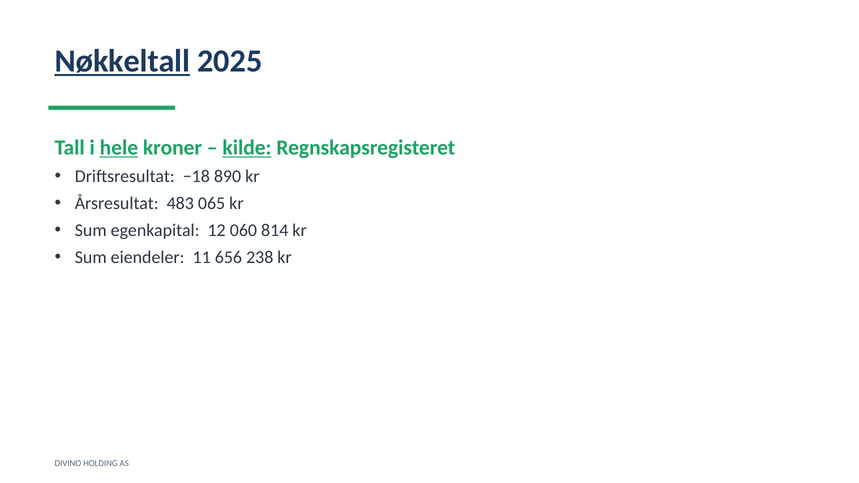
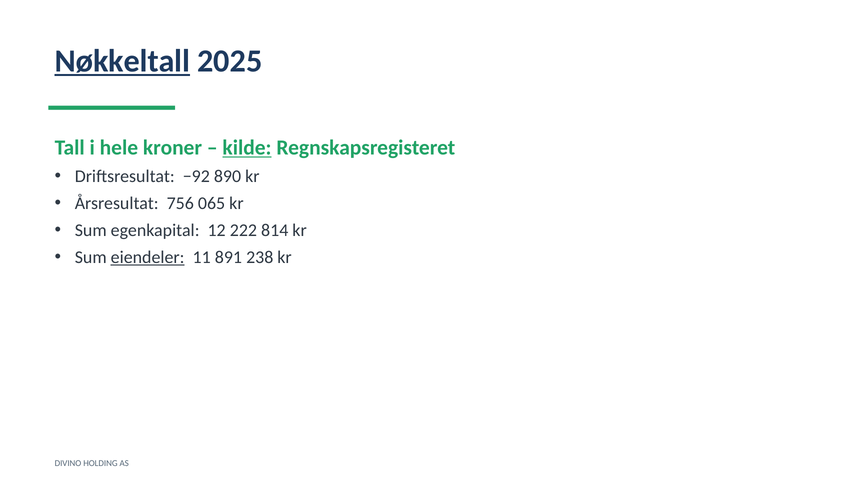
hele underline: present -> none
−18: −18 -> −92
483: 483 -> 756
060: 060 -> 222
eiendeler underline: none -> present
656: 656 -> 891
